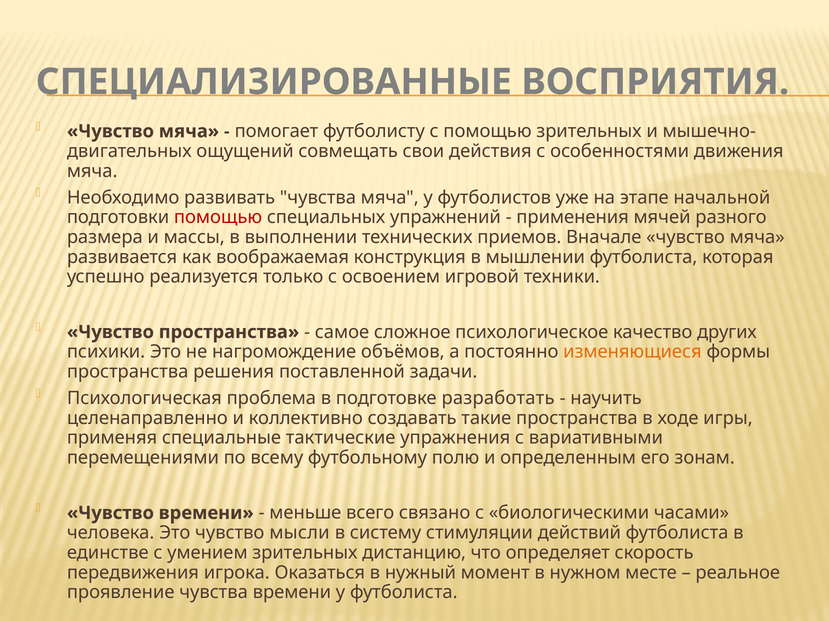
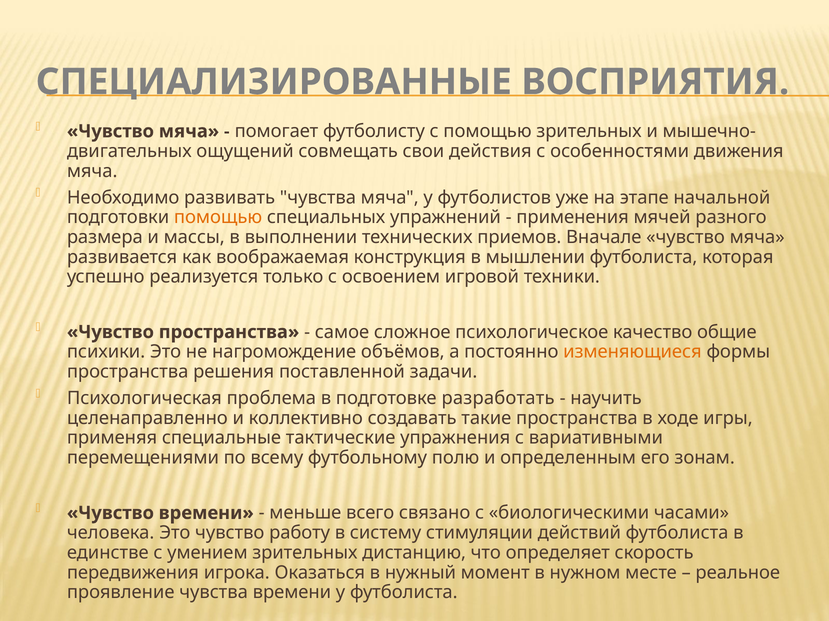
помощью at (218, 218) colour: red -> orange
других: других -> общие
мысли: мысли -> работу
